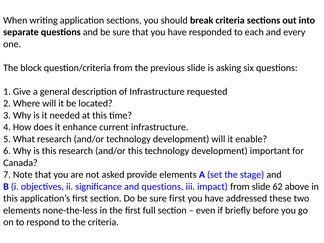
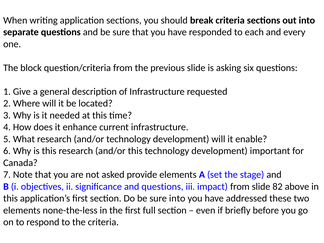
62: 62 -> 82
sure first: first -> into
